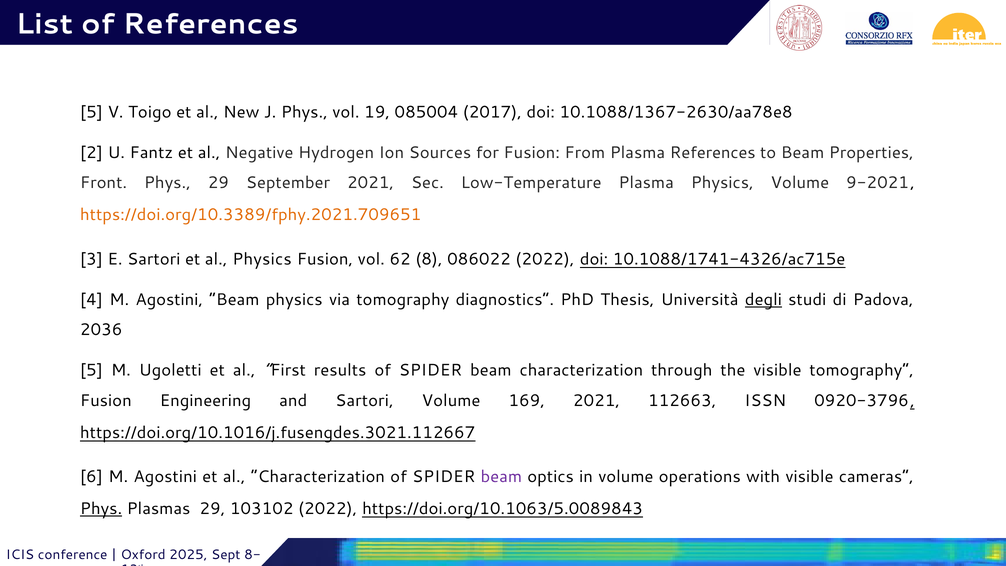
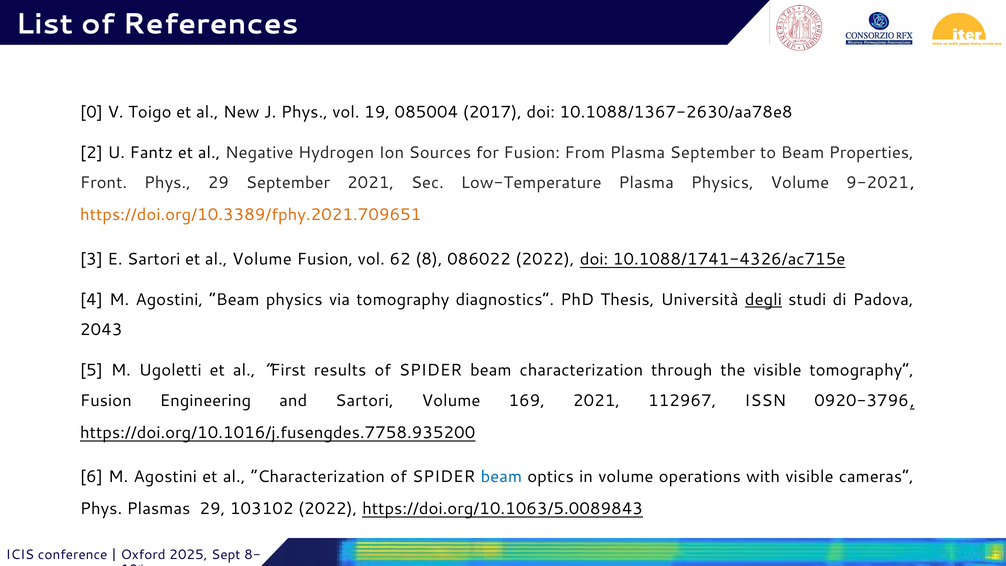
5 at (91, 112): 5 -> 0
Plasma References: References -> September
al Physics: Physics -> Volume
2036: 2036 -> 2043
112663: 112663 -> 112967
https://doi.org/10.1016/j.fusengdes.3021.112667: https://doi.org/10.1016/j.fusengdes.3021.112667 -> https://doi.org/10.1016/j.fusengdes.7758.935200
beam at (501, 477) colour: purple -> blue
Phys at (101, 509) underline: present -> none
